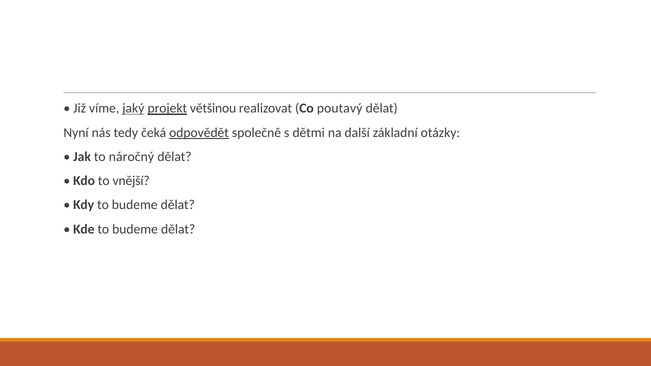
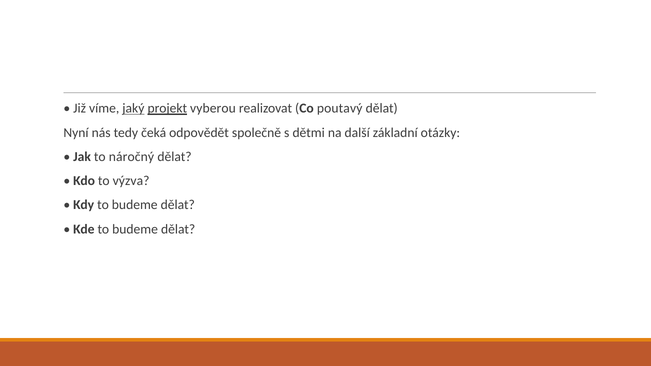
většinou: většinou -> vyberou
odpovědět underline: present -> none
vnější: vnější -> výzva
